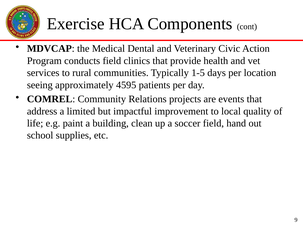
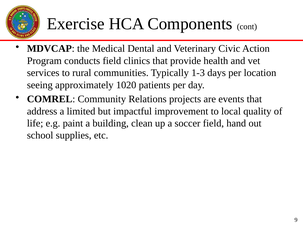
1-5: 1-5 -> 1-3
4595: 4595 -> 1020
